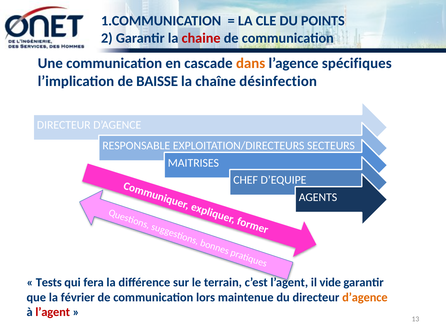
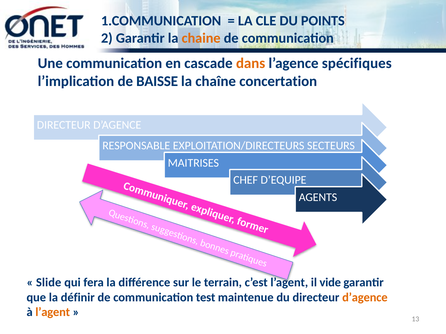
chaine colour: red -> orange
désinfection: désinfection -> concertation
Tests: Tests -> Slide
février: février -> définir
lors: lors -> test
l’agent at (53, 313) colour: red -> orange
